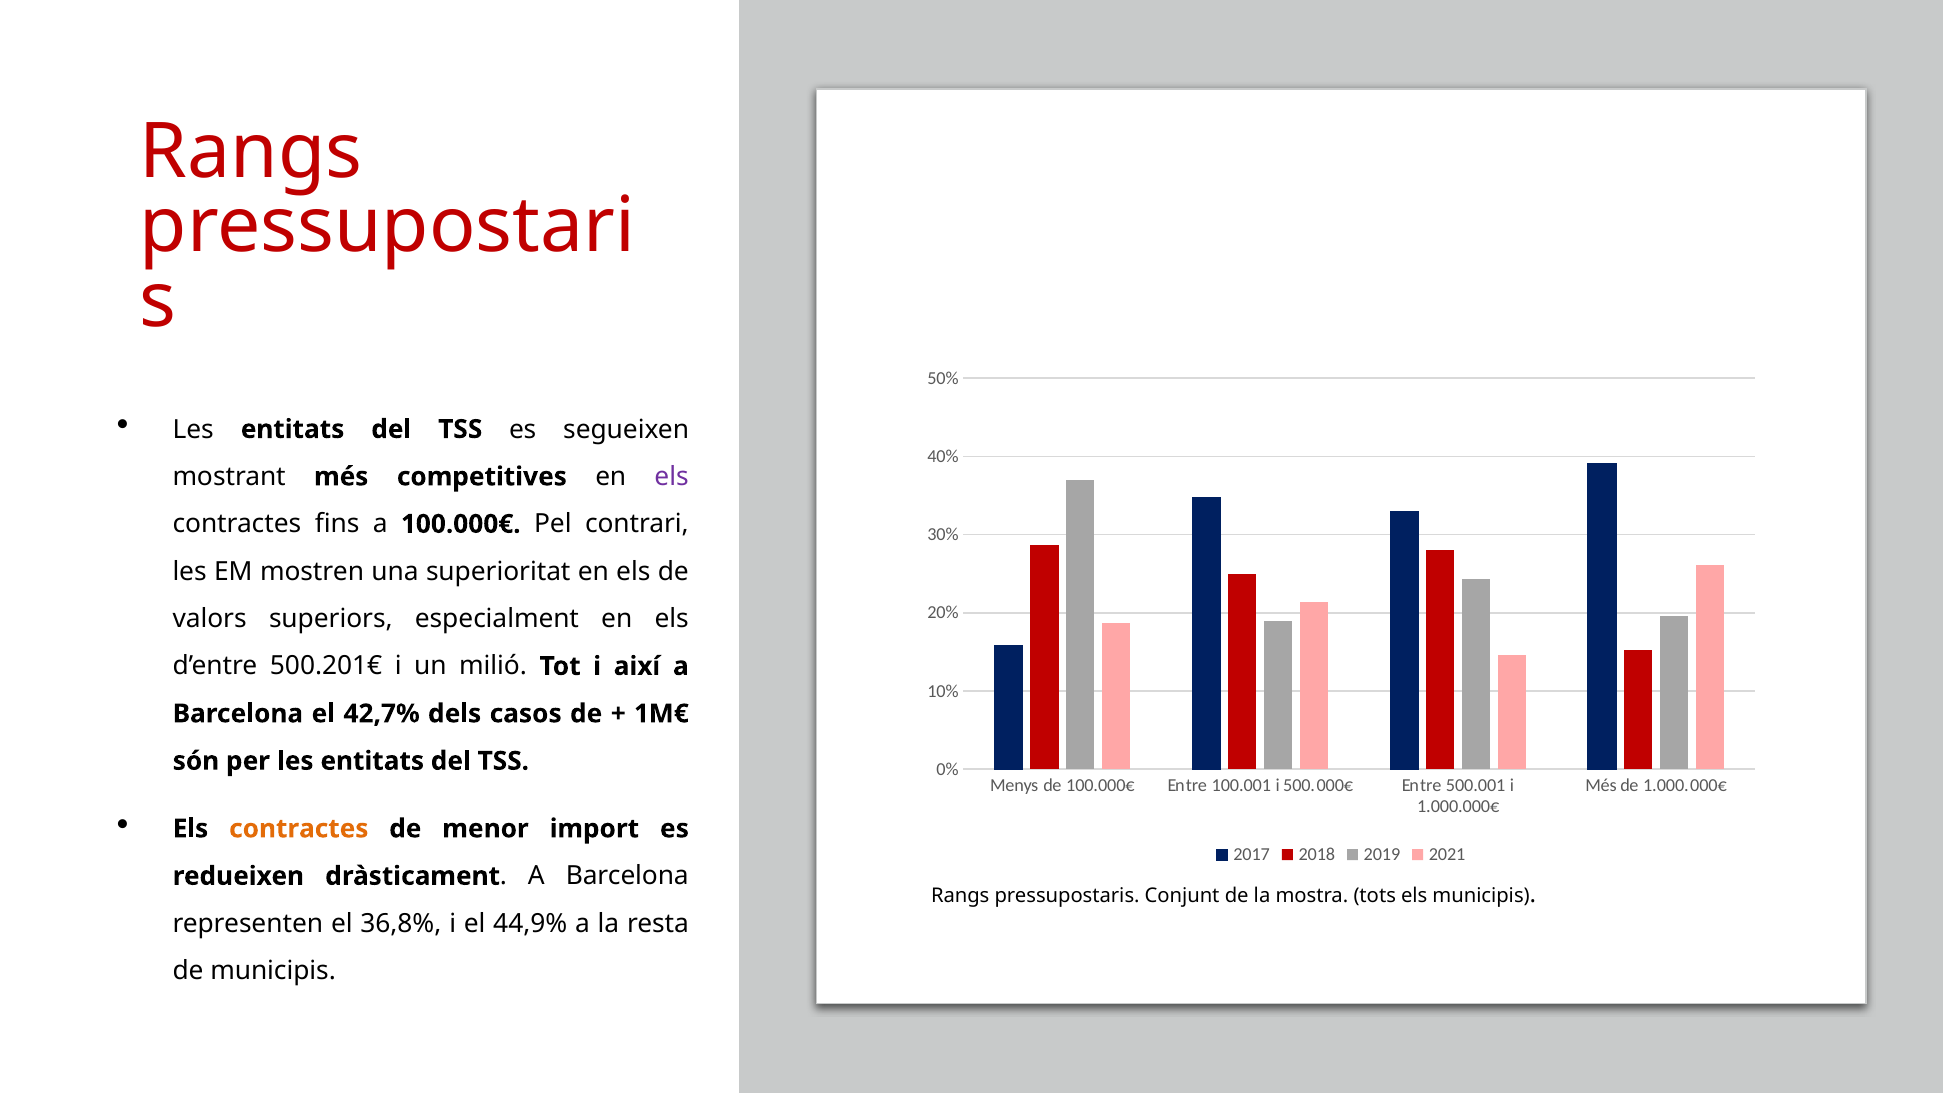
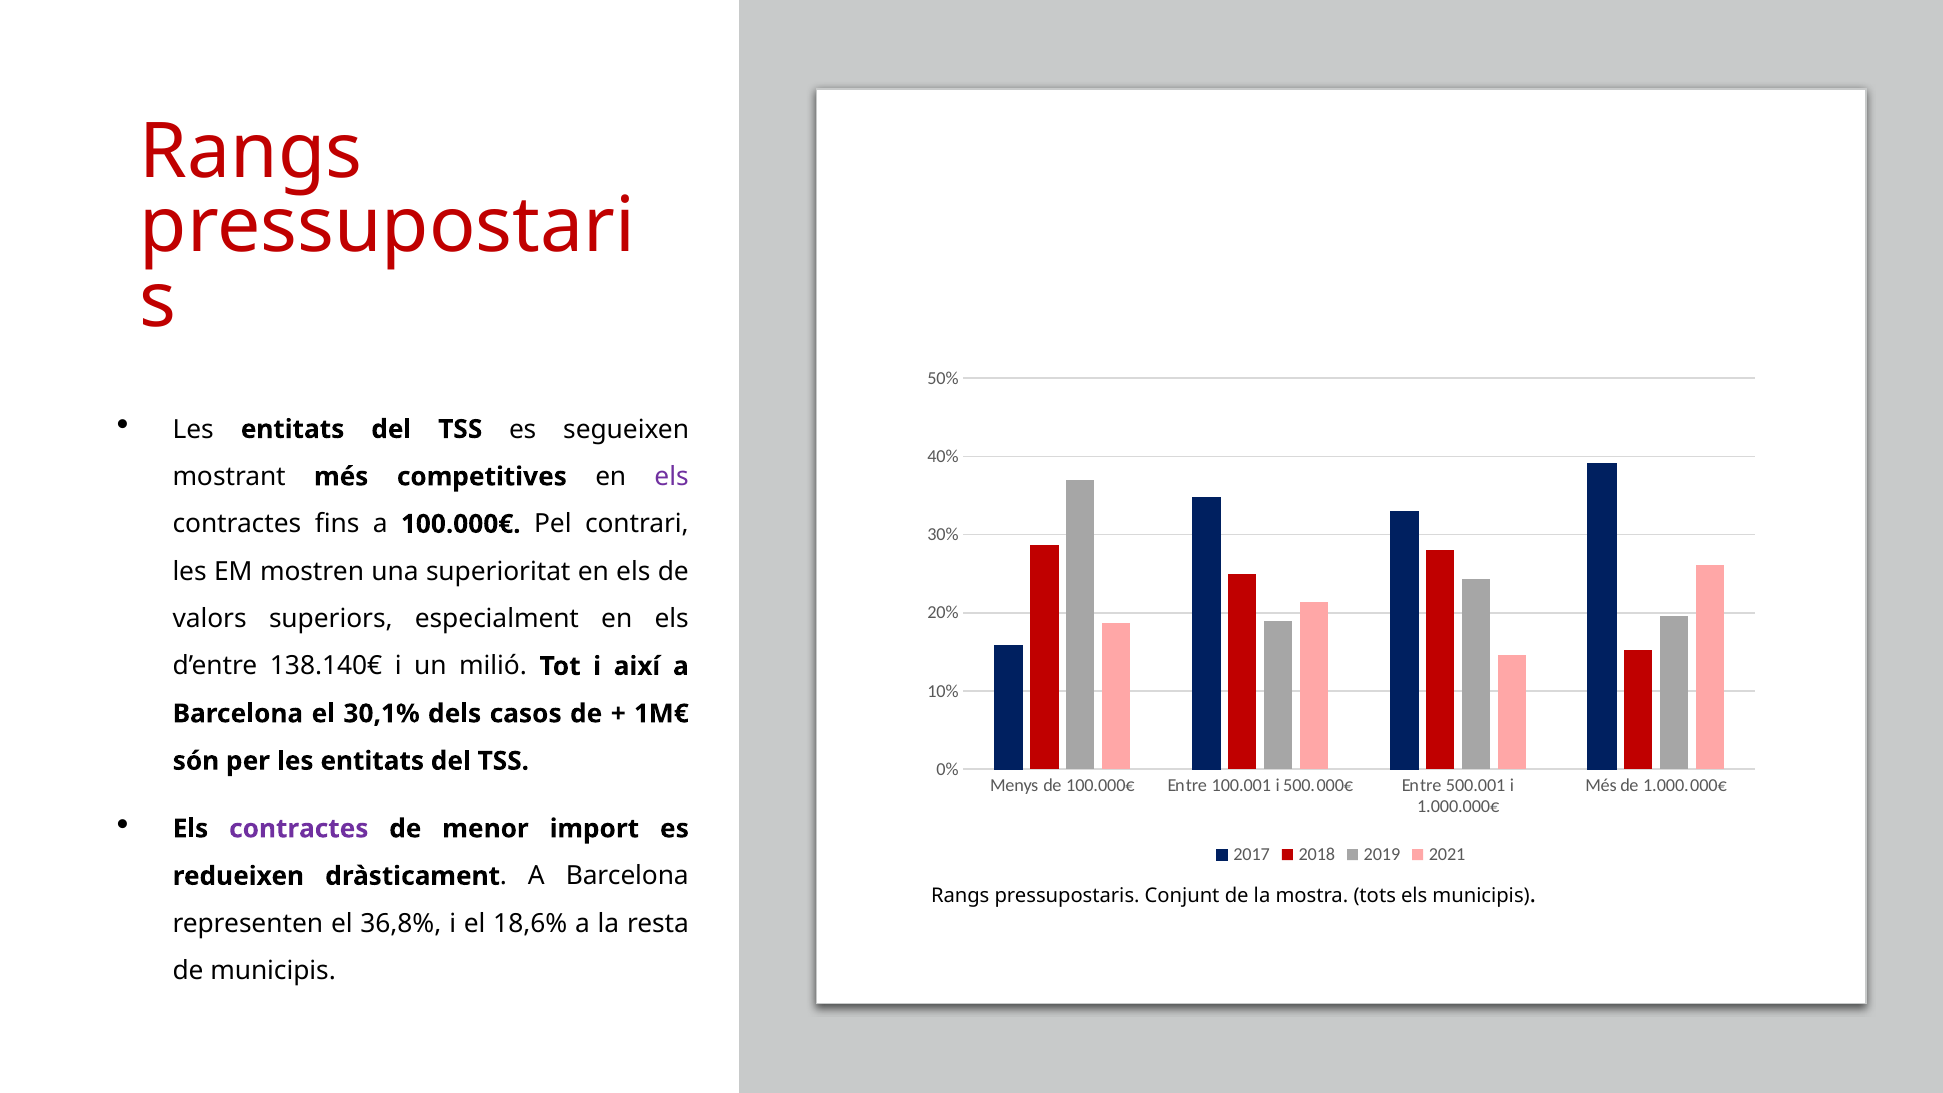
500.201€: 500.201€ -> 138.140€
42,7%: 42,7% -> 30,1%
contractes at (299, 829) colour: orange -> purple
44,9%: 44,9% -> 18,6%
